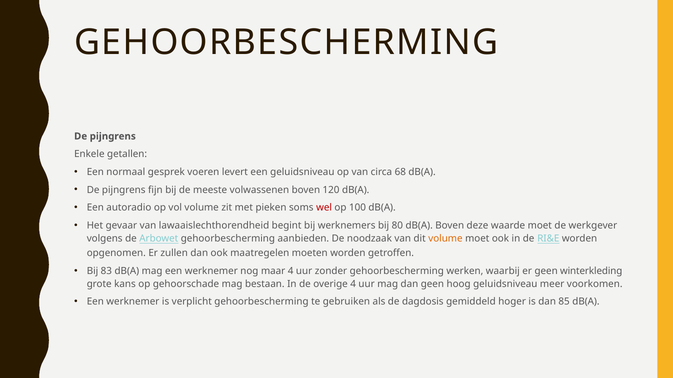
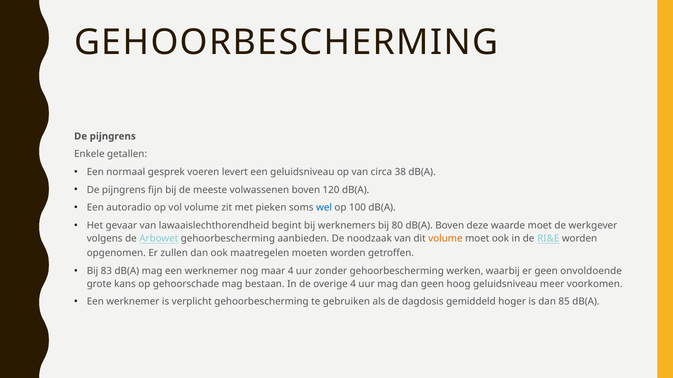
68: 68 -> 38
wel colour: red -> blue
winterkleding: winterkleding -> onvoldoende
